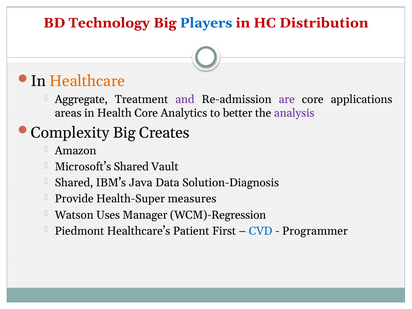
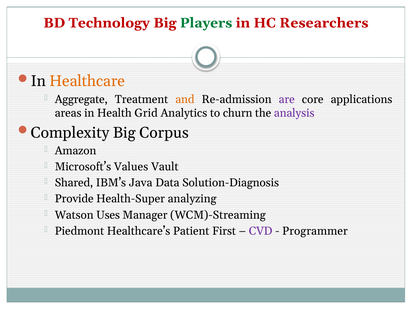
Players colour: blue -> green
Distribution: Distribution -> Researchers
and colour: purple -> orange
Health Core: Core -> Grid
better: better -> churn
Creates: Creates -> Corpus
Microsoft’s Shared: Shared -> Values
measures: measures -> analyzing
WCM)-Regression: WCM)-Regression -> WCM)-Streaming
CVD colour: blue -> purple
